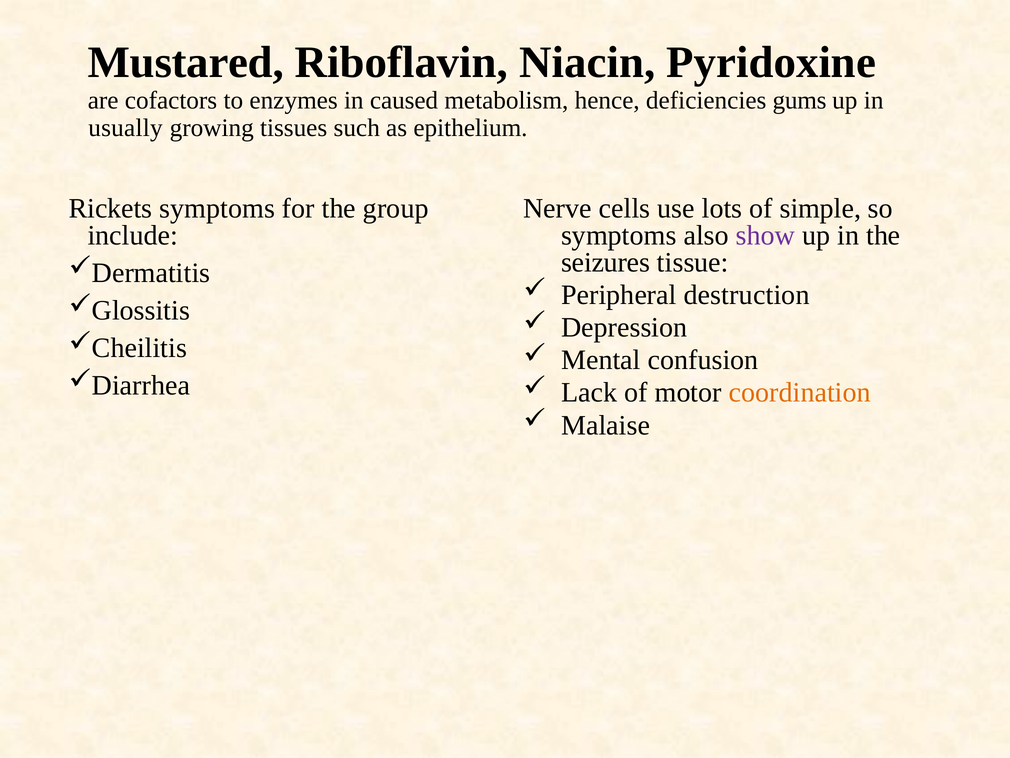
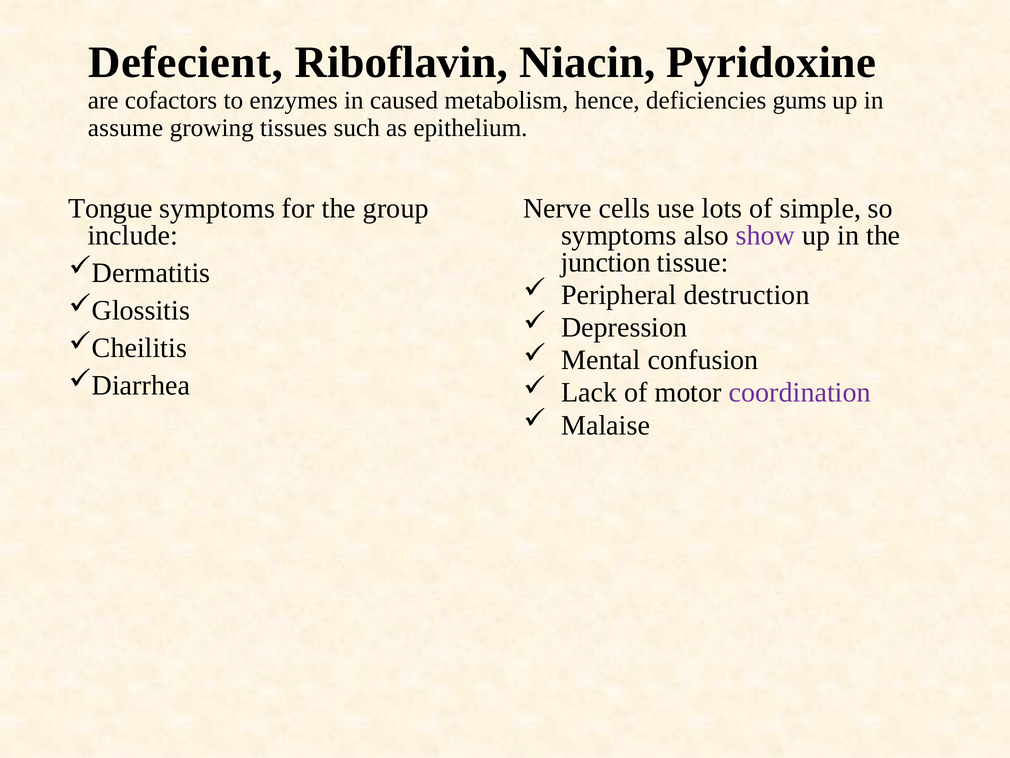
Mustared: Mustared -> Defecient
usually: usually -> assume
Rickets: Rickets -> Tongue
seizures: seizures -> junction
coordination colour: orange -> purple
